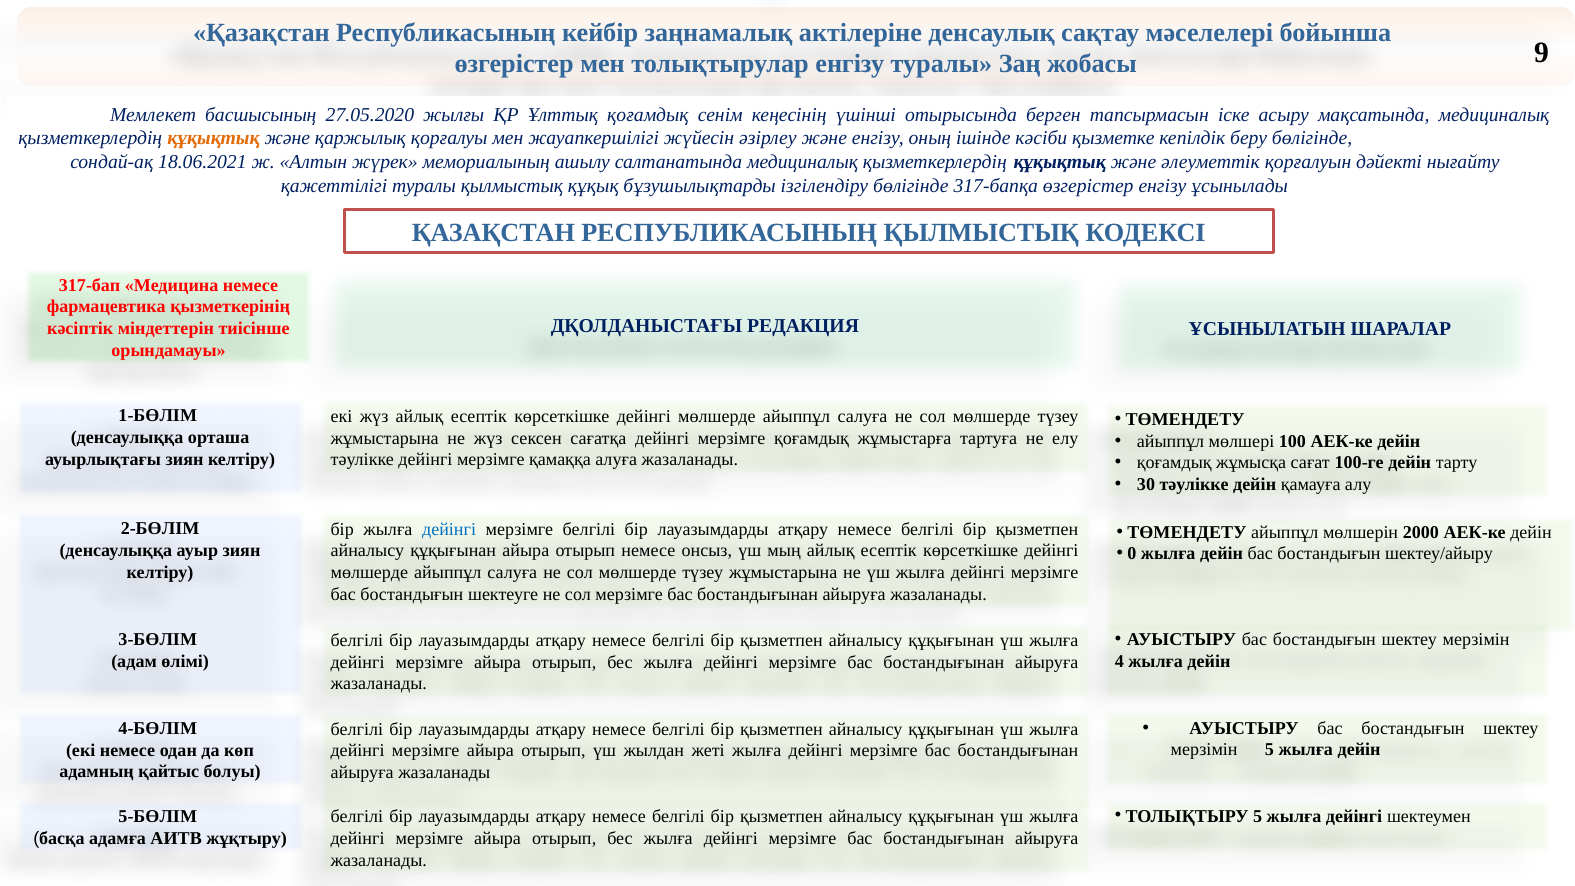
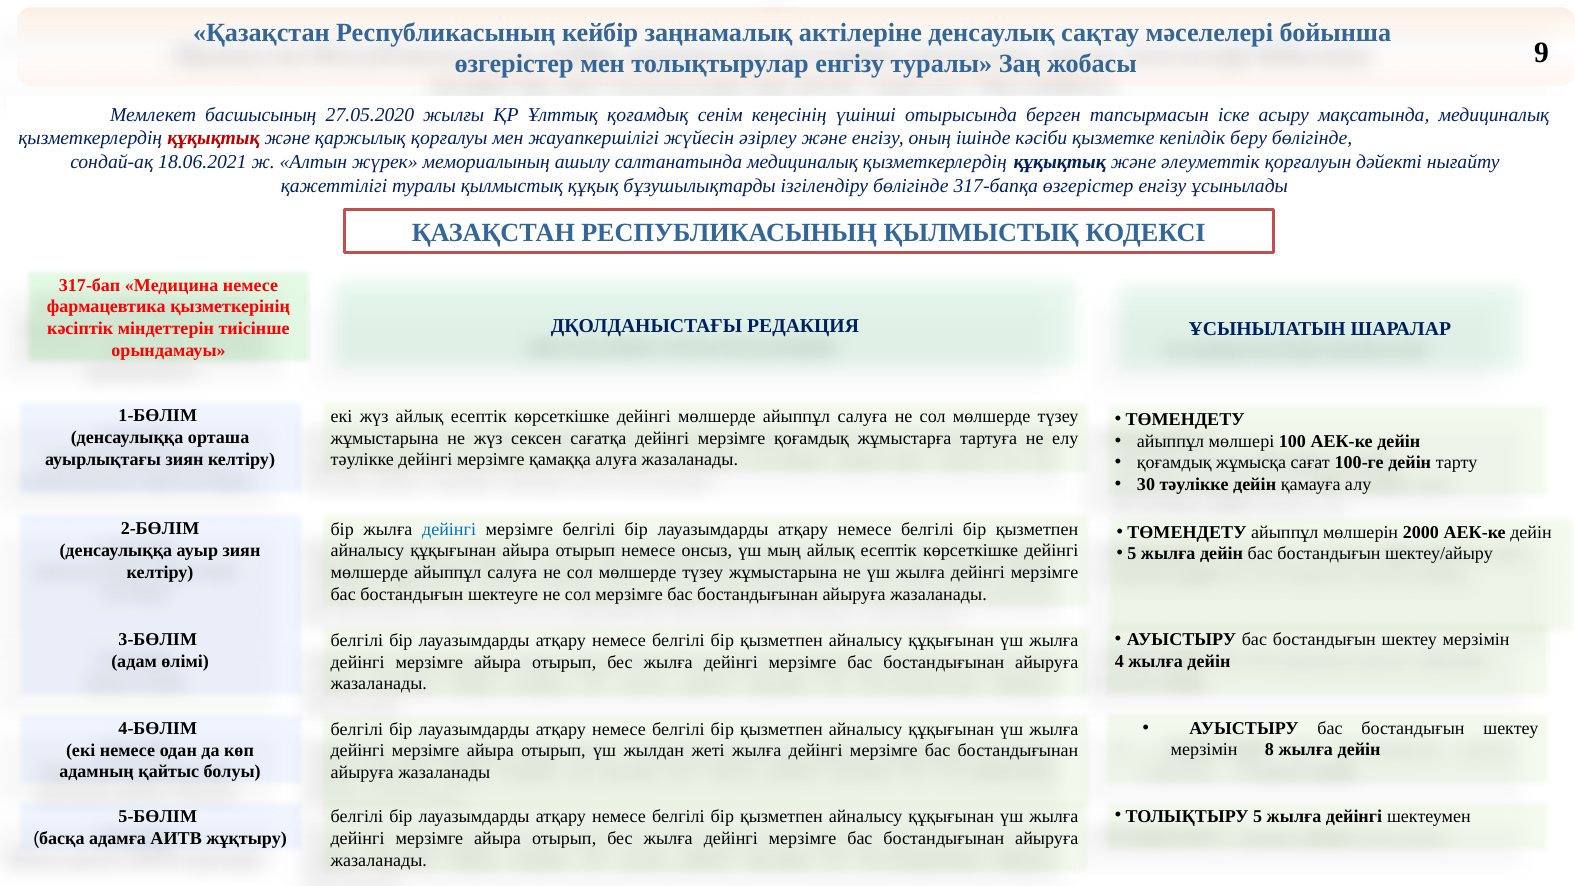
құқықтық at (213, 138) colour: orange -> red
0 at (1132, 554): 0 -> 5
мерзімін 5: 5 -> 8
